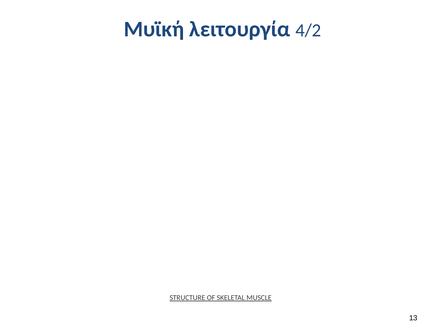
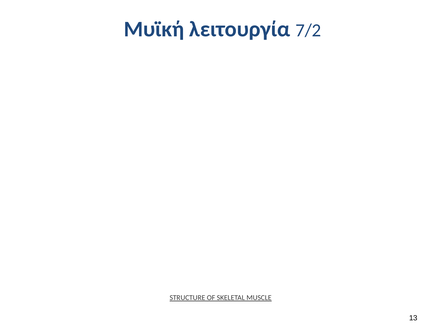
4/2: 4/2 -> 7/2
